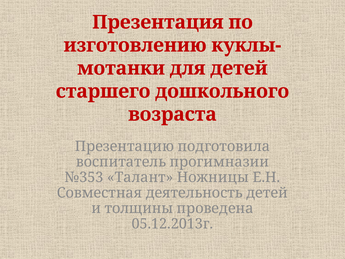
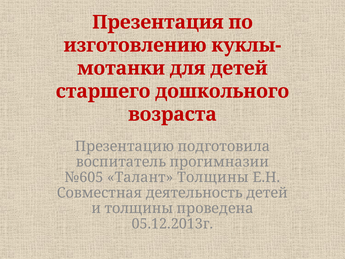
№353: №353 -> №605
Талант Ножницы: Ножницы -> Толщины
